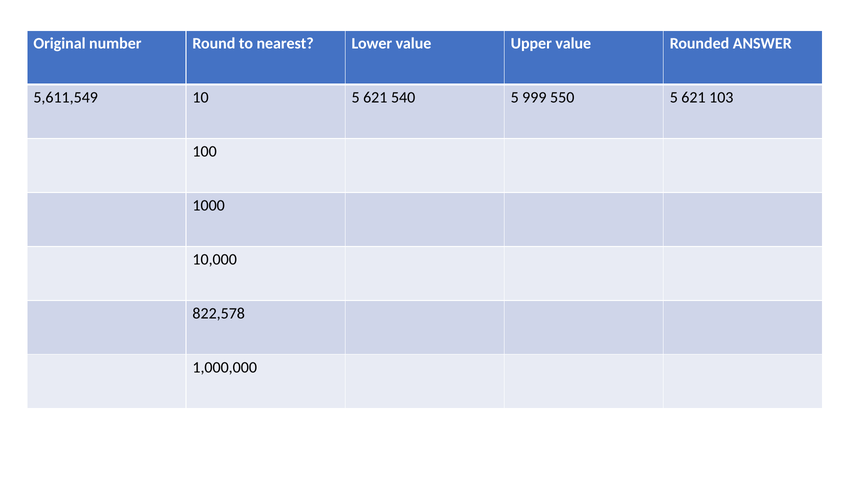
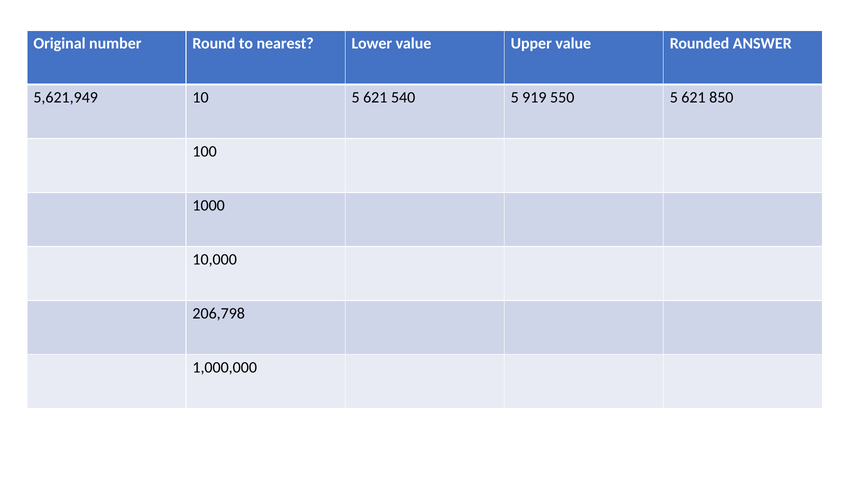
5,611,549: 5,611,549 -> 5,621,949
999: 999 -> 919
103: 103 -> 850
822,578: 822,578 -> 206,798
